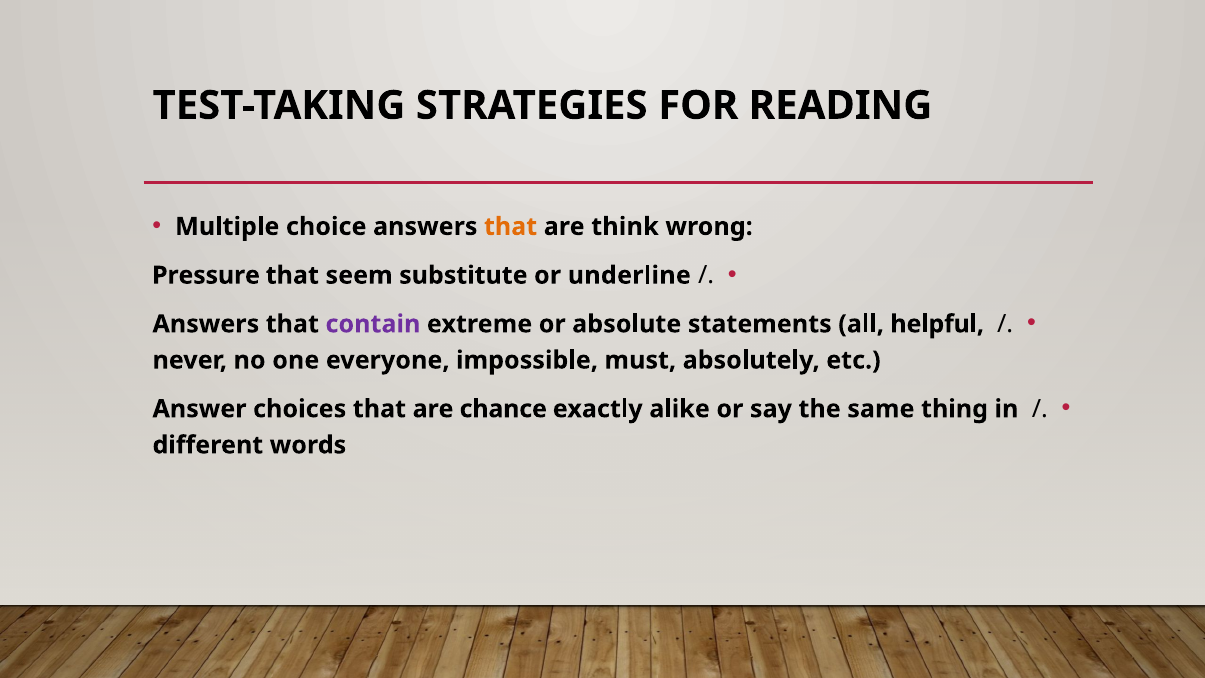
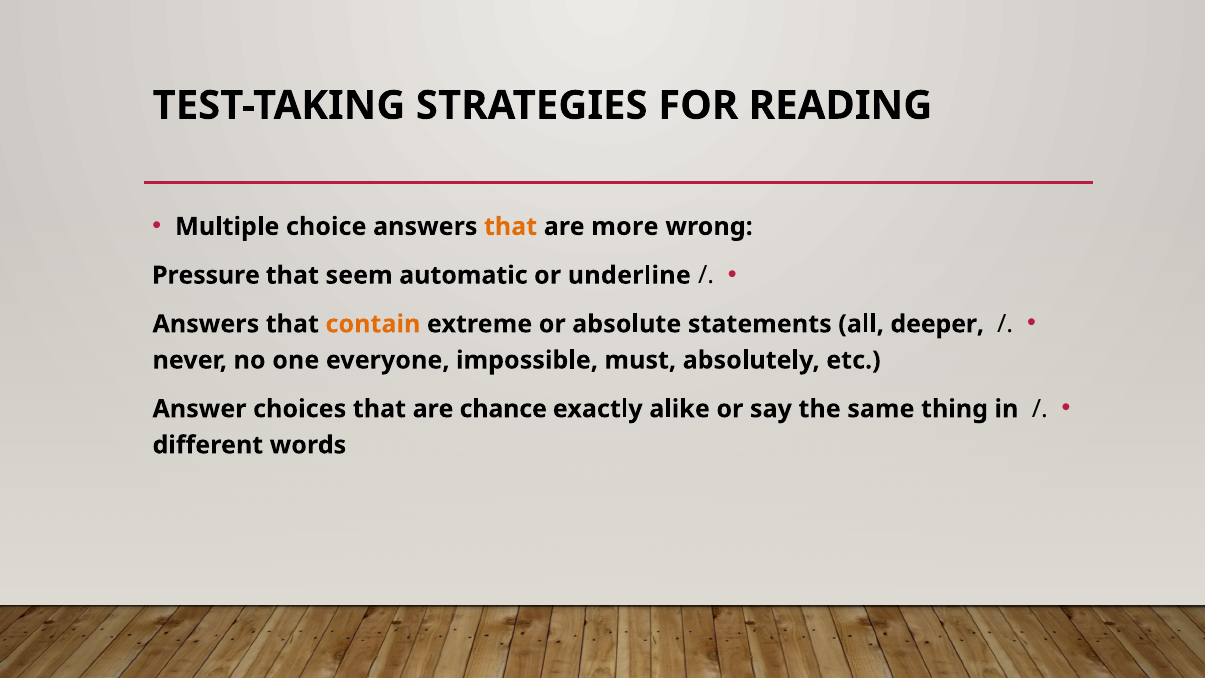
think: think -> more
substitute: substitute -> automatic
contain colour: purple -> orange
helpful: helpful -> deeper
